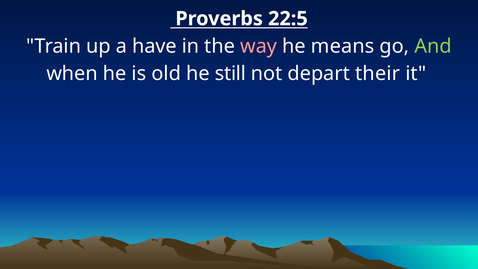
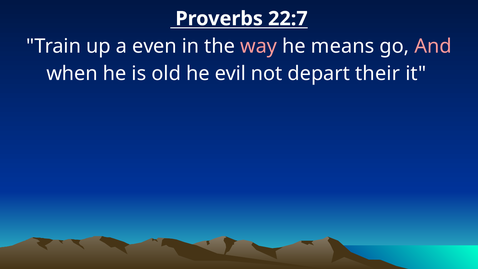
22:5: 22:5 -> 22:7
have: have -> even
And colour: light green -> pink
still: still -> evil
